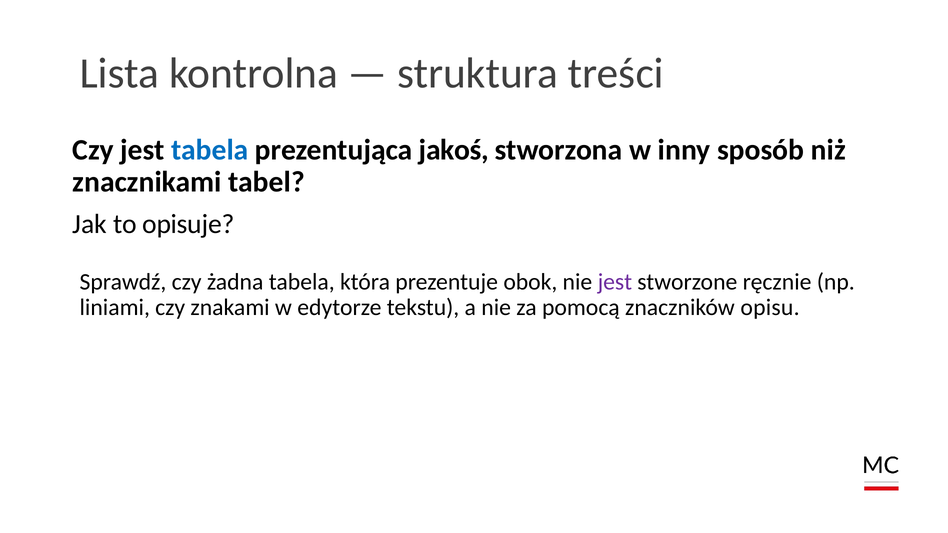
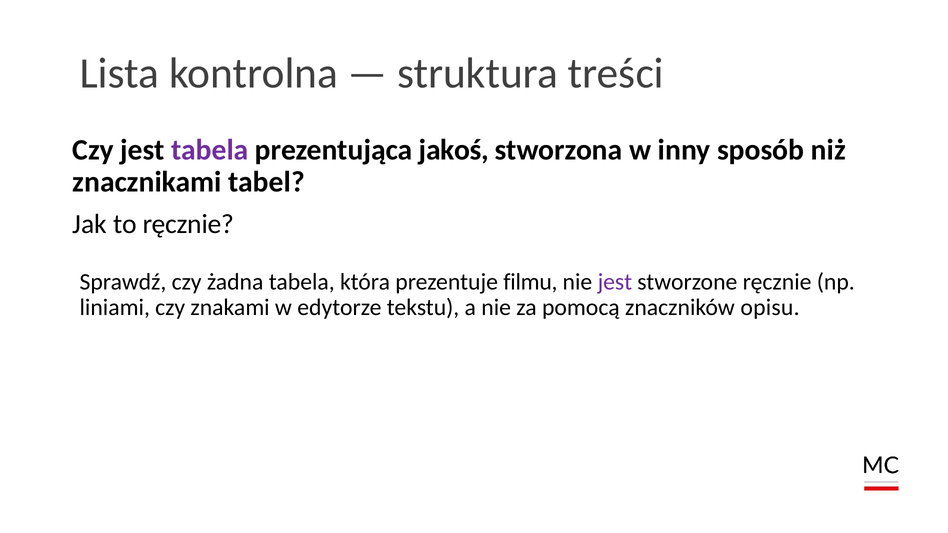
tabela at (210, 150) colour: blue -> purple
to opisuje: opisuje -> ręcznie
obok: obok -> filmu
